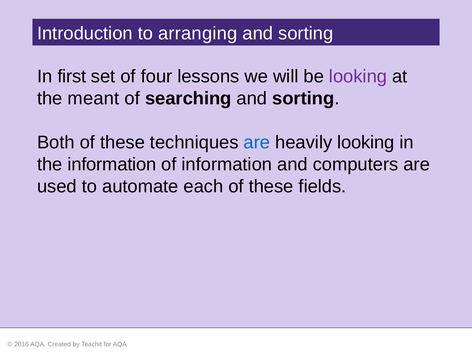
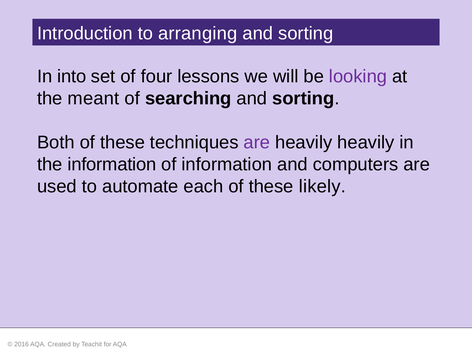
first: first -> into
are at (257, 142) colour: blue -> purple
heavily looking: looking -> heavily
fields: fields -> likely
